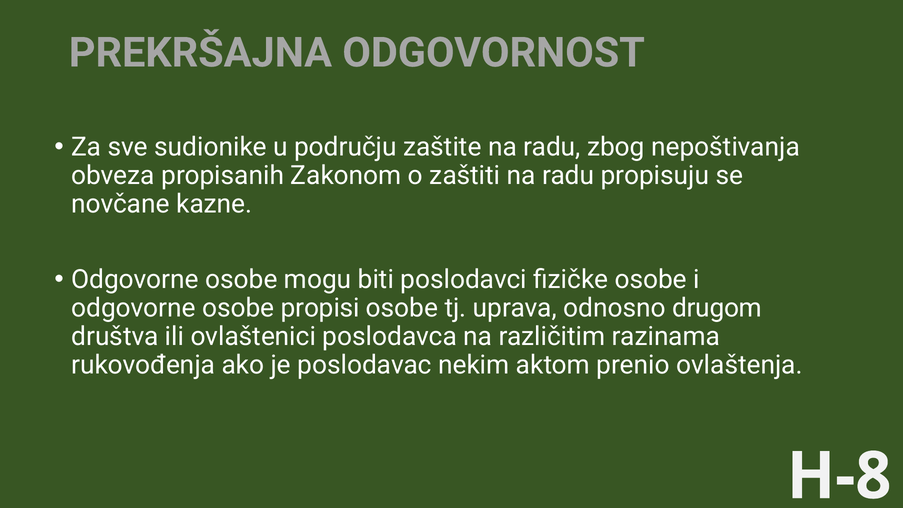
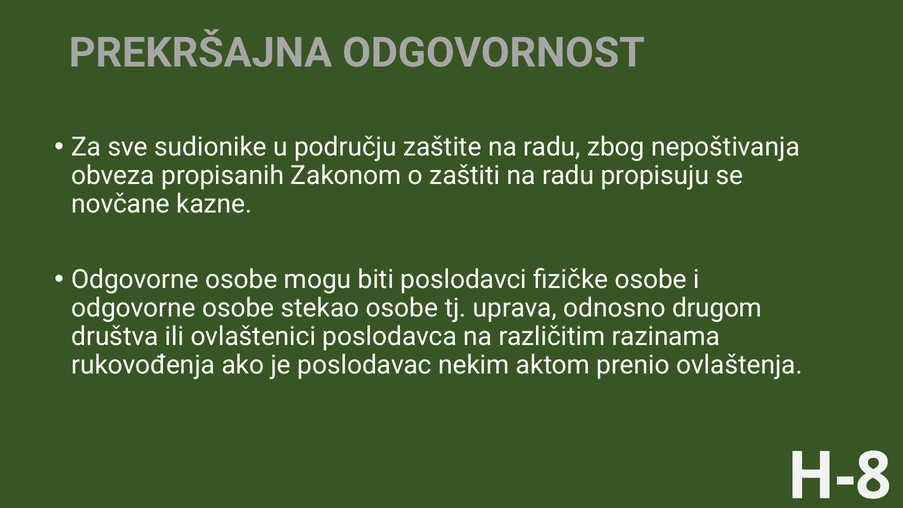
propisi: propisi -> stekao
